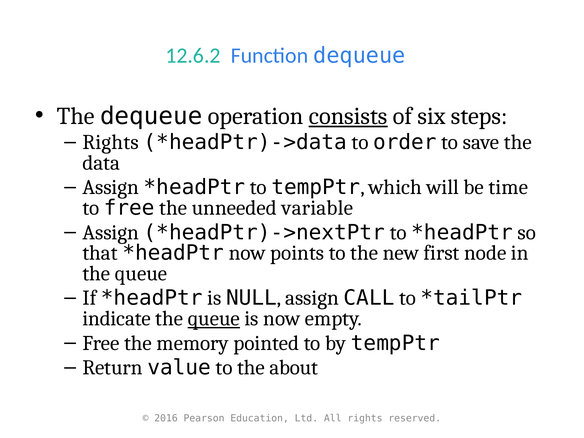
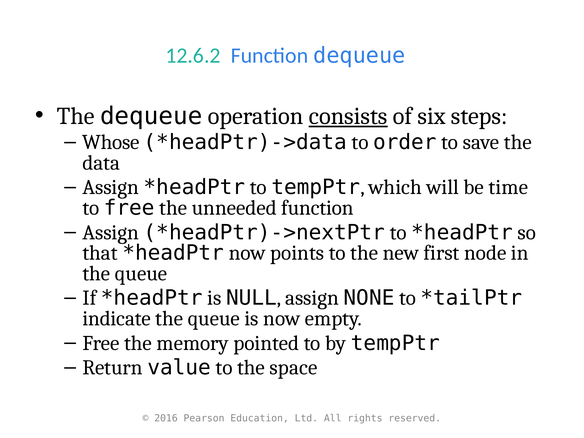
Rights at (111, 142): Rights -> Whose
unneeded variable: variable -> function
CALL: CALL -> NONE
queue at (214, 318) underline: present -> none
about: about -> space
